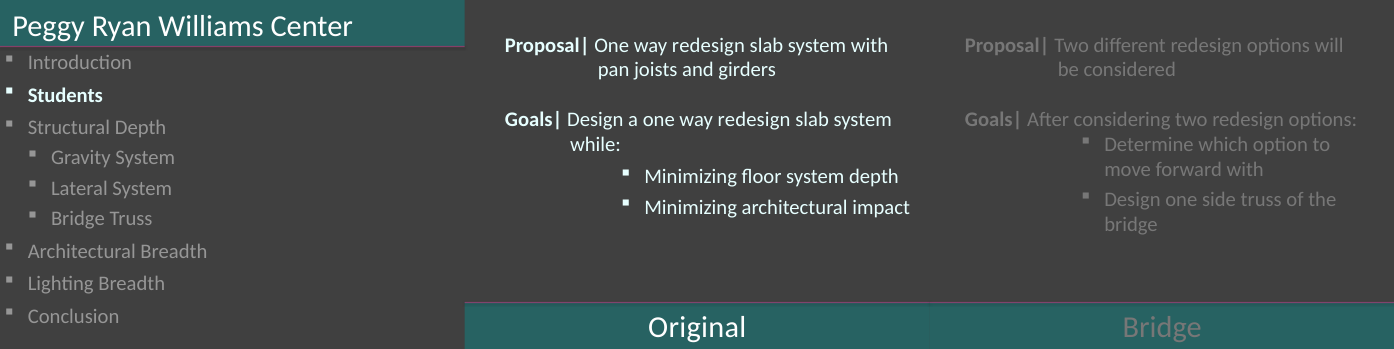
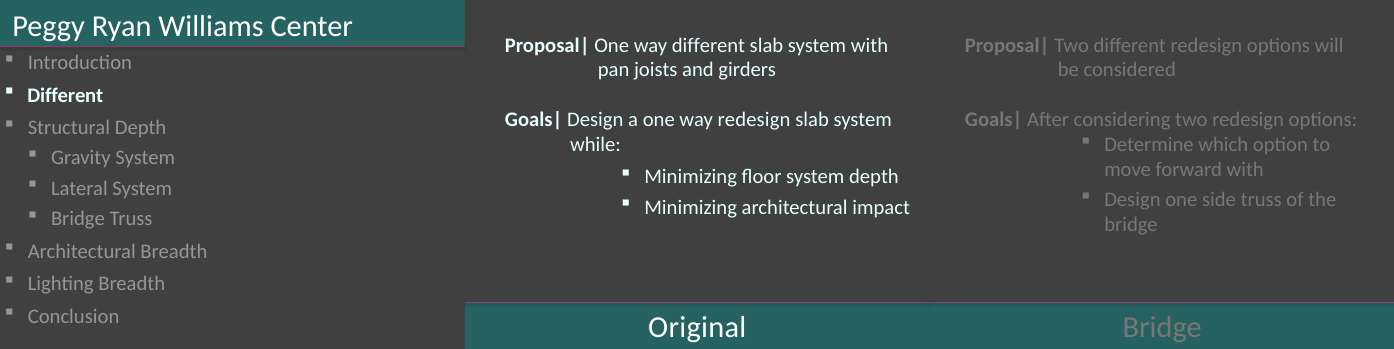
redesign at (708, 45): redesign -> different
Students at (65, 95): Students -> Different
